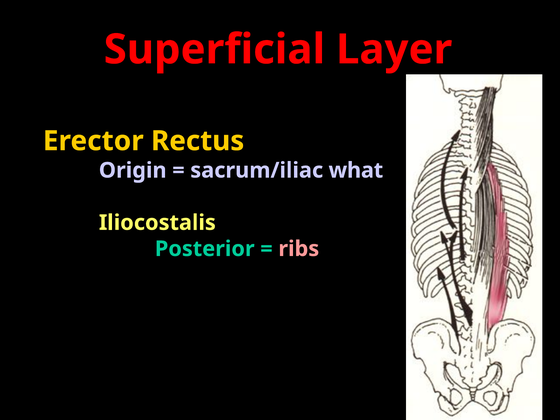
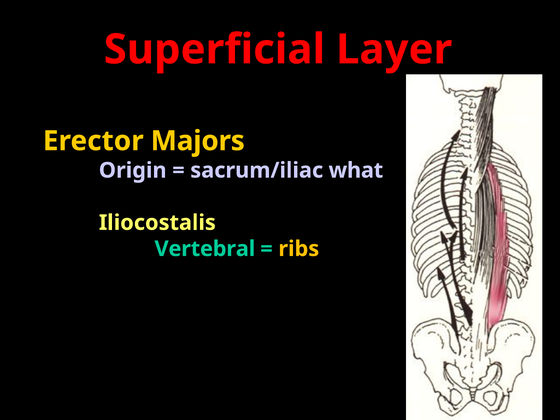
Rectus: Rectus -> Majors
Posterior: Posterior -> Vertebral
ribs colour: pink -> yellow
